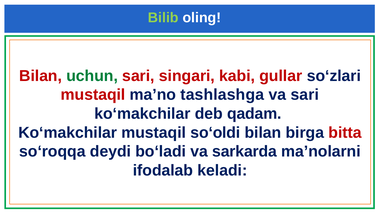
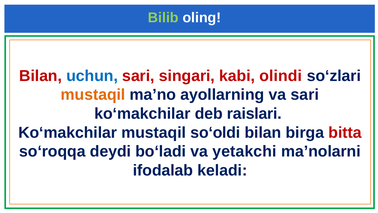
uchun colour: green -> blue
gullar: gullar -> olindi
mustaqil at (93, 95) colour: red -> orange
tashlashga: tashlashga -> ayollarning
qadam: qadam -> raislari
sarkarda: sarkarda -> yetakchi
